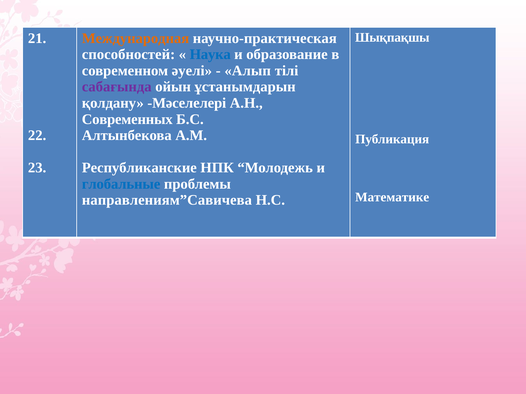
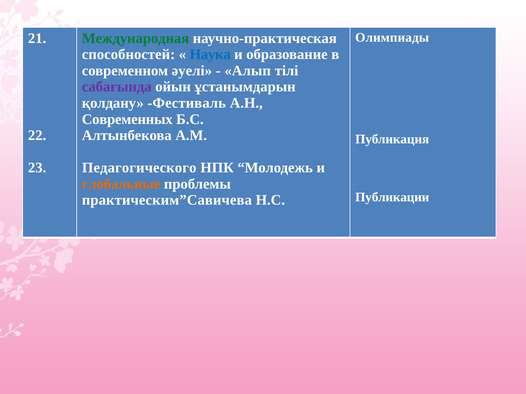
Шықпақшы: Шықпақшы -> Олимпиады
Международная colour: orange -> green
Мәселелері: Мәселелері -> Фестиваль
Республиканские: Республиканские -> Педагогического
глобальные colour: blue -> orange
Математике: Математике -> Публикации
направлениям”Савичева: направлениям”Савичева -> практическим”Савичева
